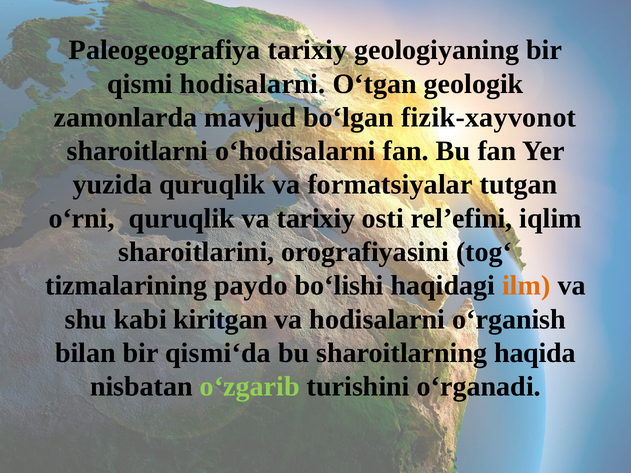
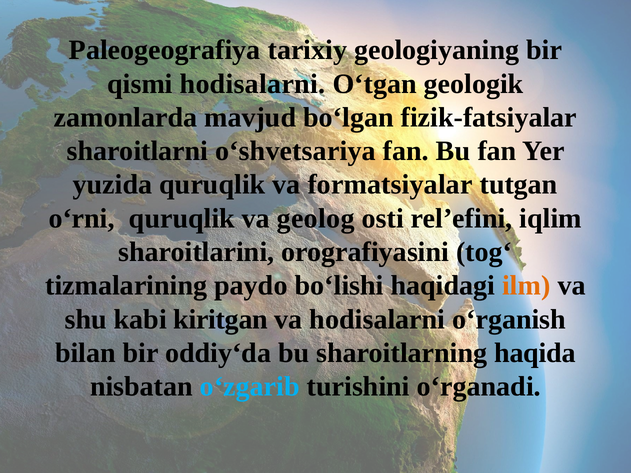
fizik-xayvonot: fizik-xayvonot -> fizik-fatsiyalar
o‘hodisalarni: o‘hodisalarni -> o‘shvetsariya
va tarixiy: tarixiy -> geolog
qismi‘da: qismi‘da -> oddiy‘da
o‘zgarib colour: light green -> light blue
